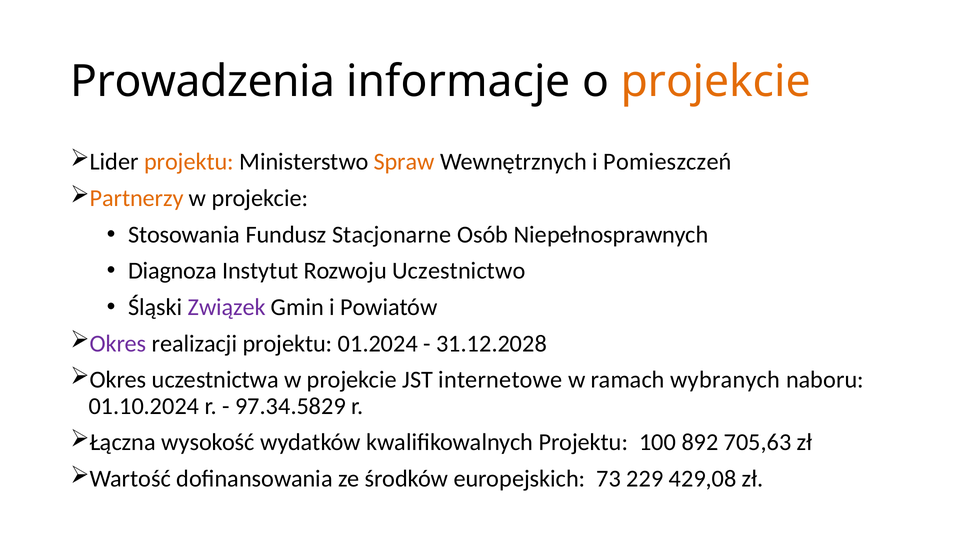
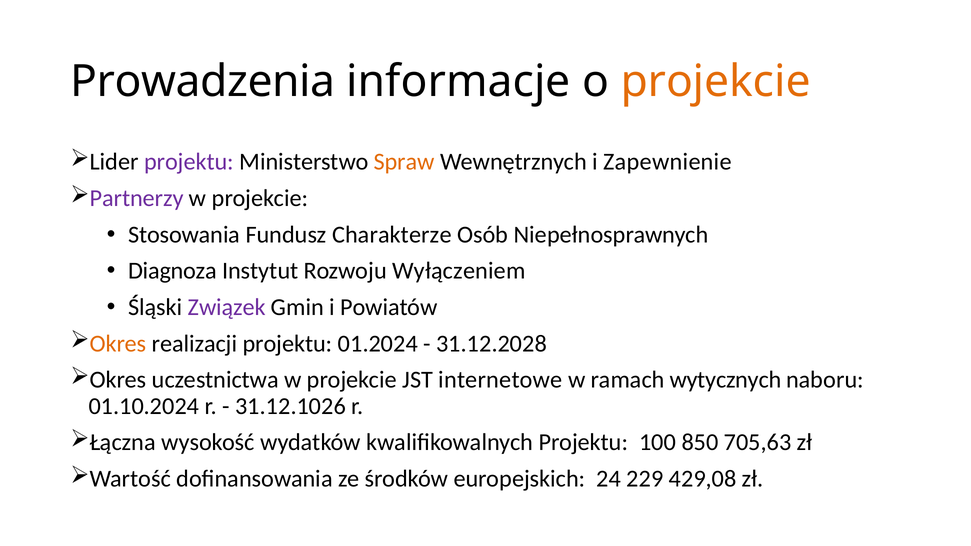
projektu at (189, 162) colour: orange -> purple
Pomieszczeń: Pomieszczeń -> Zapewnienie
Partnerzy colour: orange -> purple
Stacjonarne: Stacjonarne -> Charakterze
Uczestnictwo: Uczestnictwo -> Wyłączeniem
Okres at (118, 344) colour: purple -> orange
wybranych: wybranych -> wytycznych
97.34.5829: 97.34.5829 -> 31.12.1026
892: 892 -> 850
73: 73 -> 24
